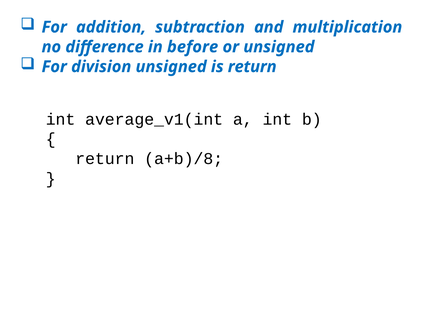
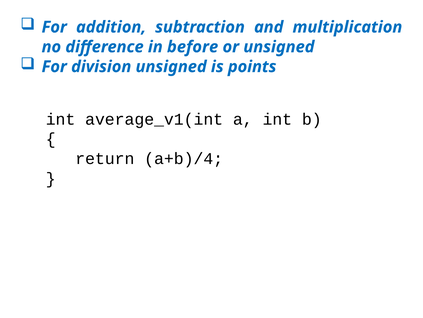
is return: return -> points
a+b)/8: a+b)/8 -> a+b)/4
